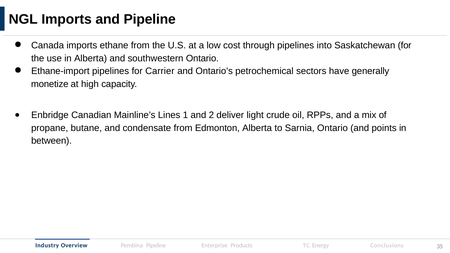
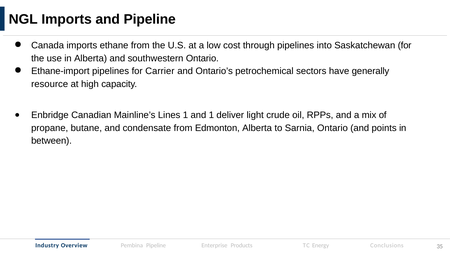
monetize: monetize -> resource
and 2: 2 -> 1
